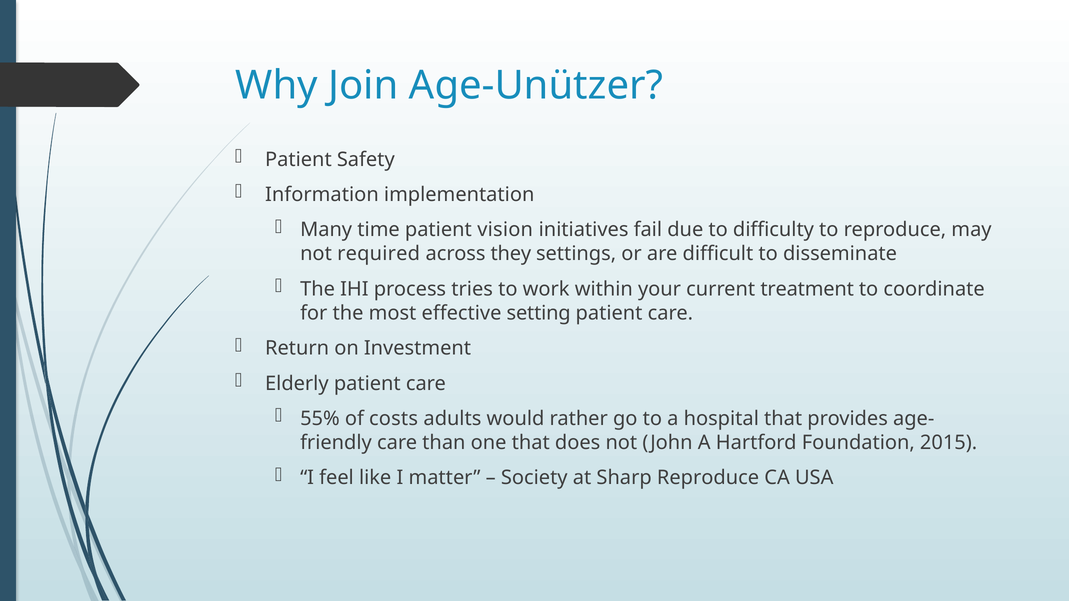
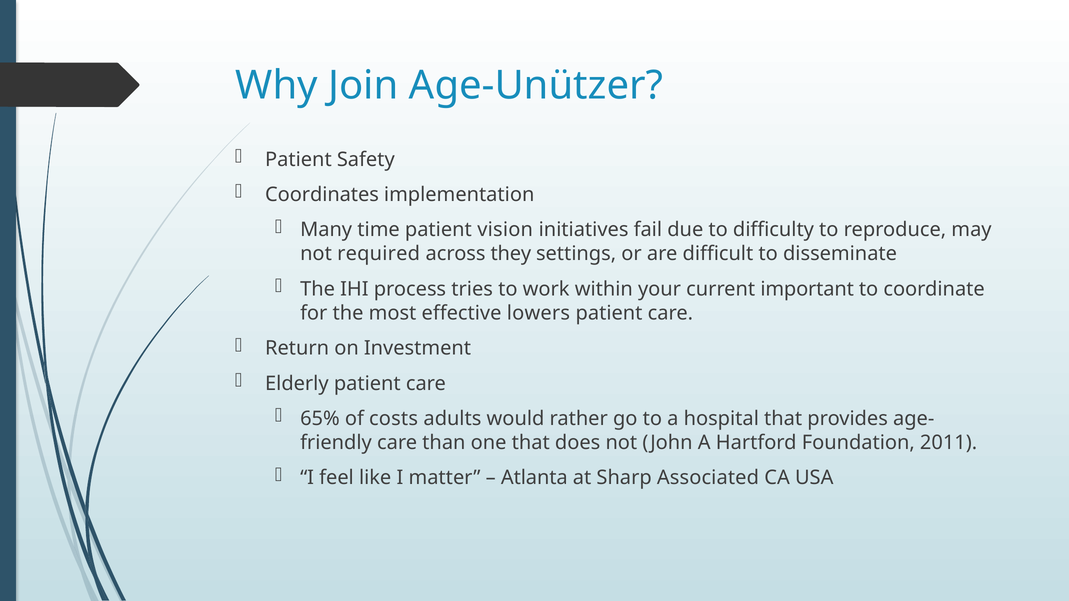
Information: Information -> Coordinates
treatment: treatment -> important
setting: setting -> lowers
55%: 55% -> 65%
2015: 2015 -> 2011
Society: Society -> Atlanta
Sharp Reproduce: Reproduce -> Associated
